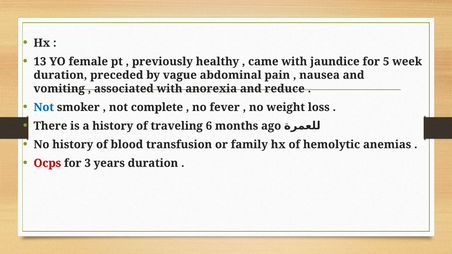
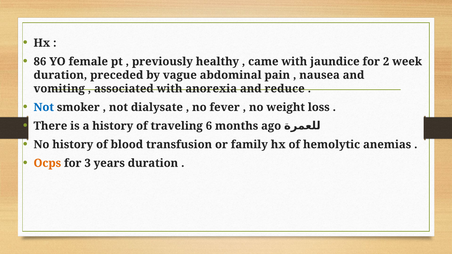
13: 13 -> 86
5: 5 -> 2
complete: complete -> dialysate
Ocps colour: red -> orange
